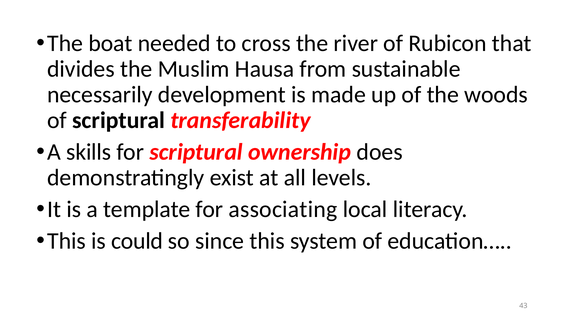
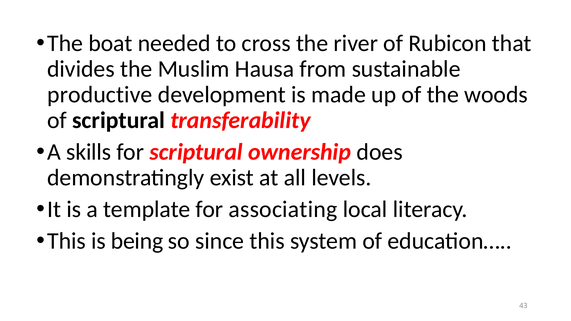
necessarily: necessarily -> productive
could: could -> being
